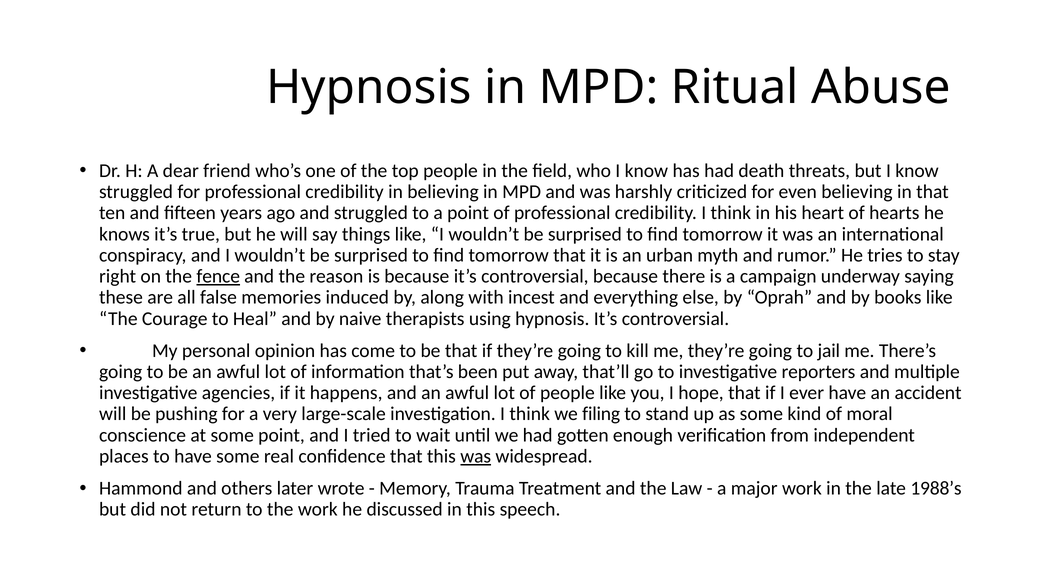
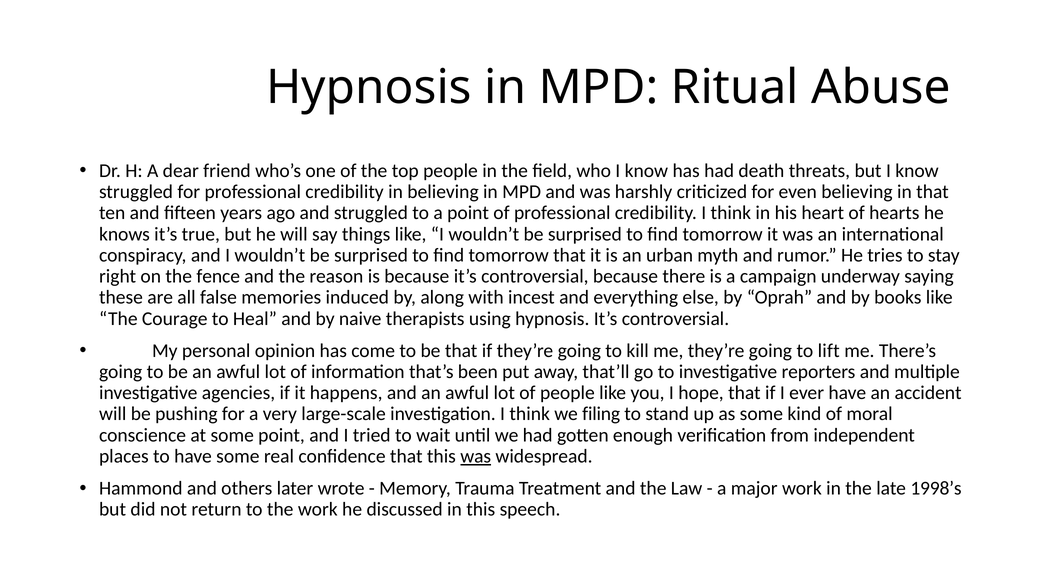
fence underline: present -> none
jail: jail -> lift
1988’s: 1988’s -> 1998’s
